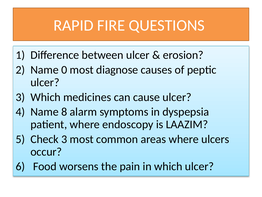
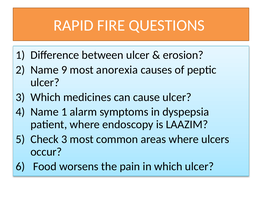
0: 0 -> 9
diagnose: diagnose -> anorexia
Name 8: 8 -> 1
